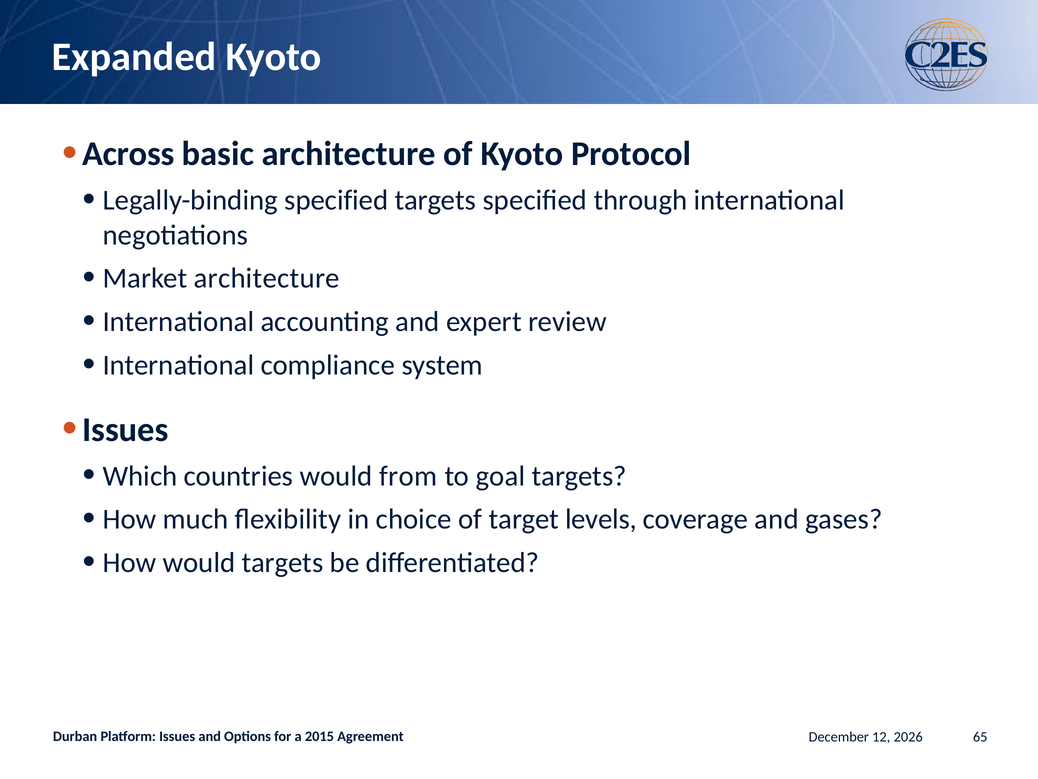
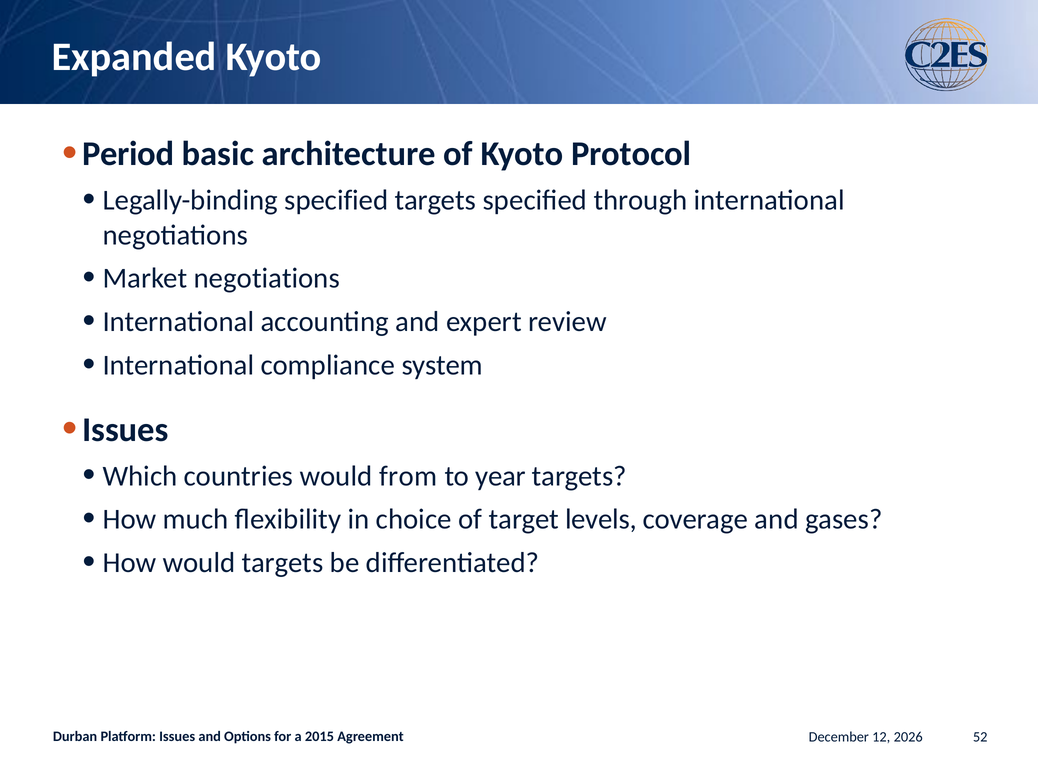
Across: Across -> Period
Market architecture: architecture -> negotiations
goal: goal -> year
65: 65 -> 52
